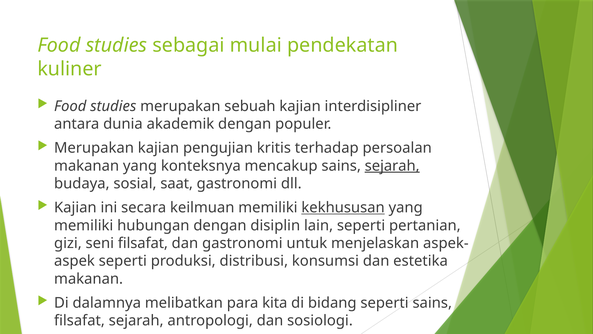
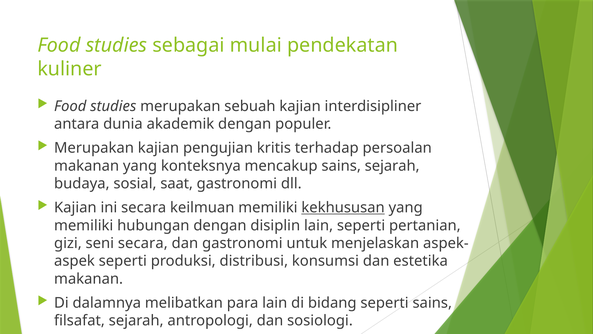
sejarah at (392, 166) underline: present -> none
seni filsafat: filsafat -> secara
para kita: kita -> lain
